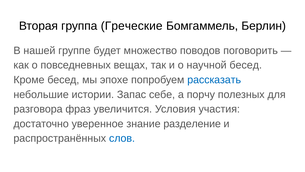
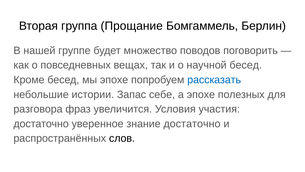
Греческие: Греческие -> Прощание
а порчу: порчу -> эпохе
знание разделение: разделение -> достаточно
слов colour: blue -> black
